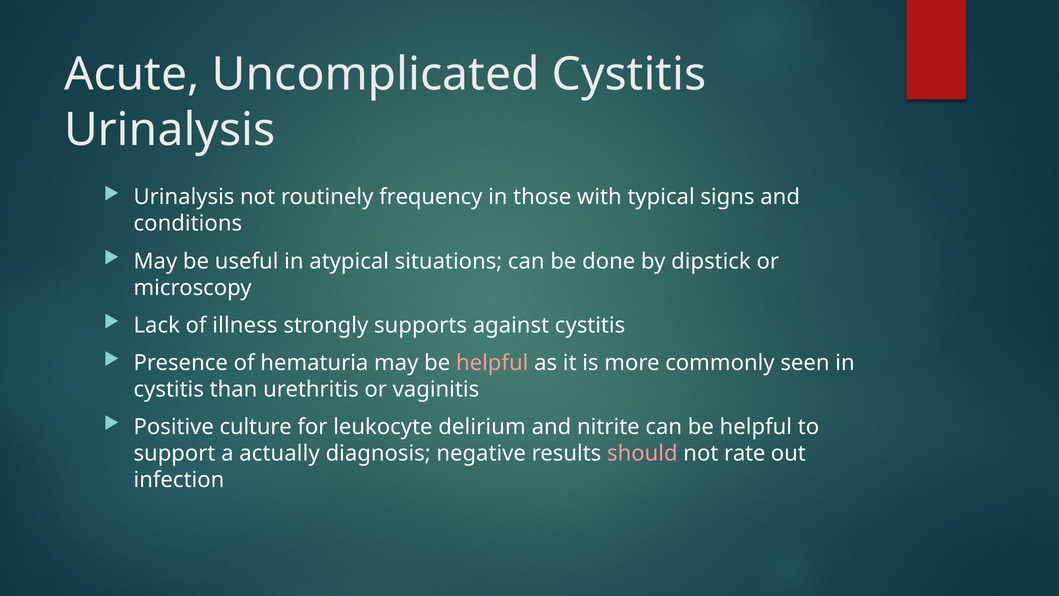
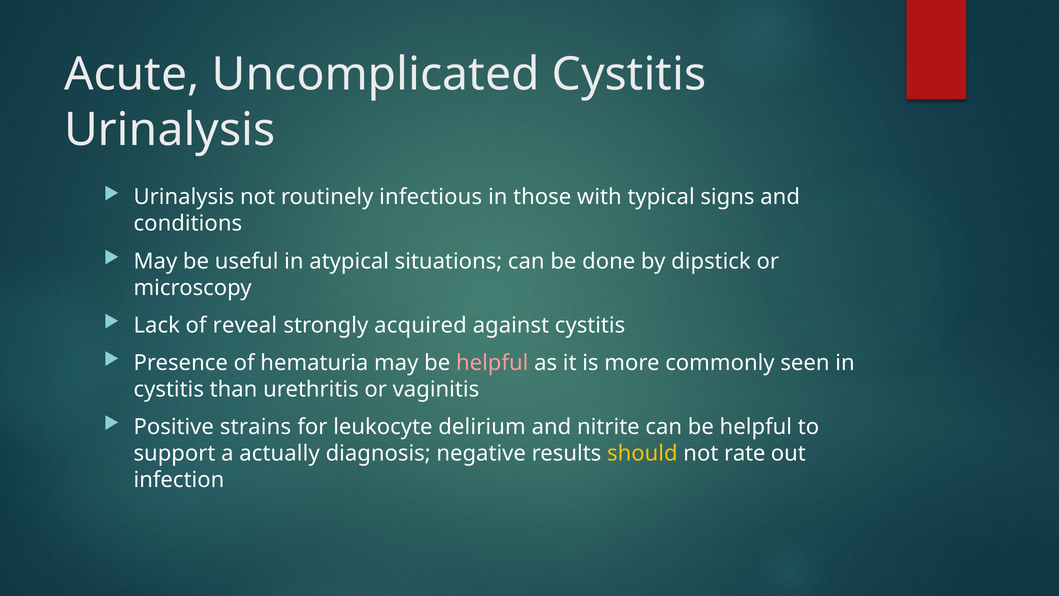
frequency: frequency -> infectious
illness: illness -> reveal
supports: supports -> acquired
culture: culture -> strains
should colour: pink -> yellow
